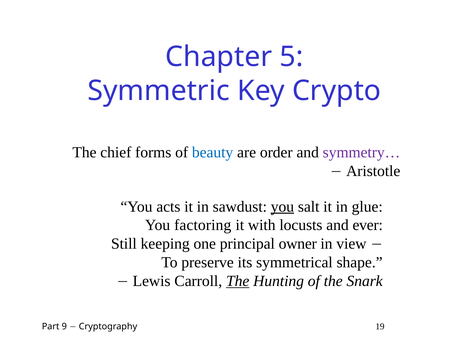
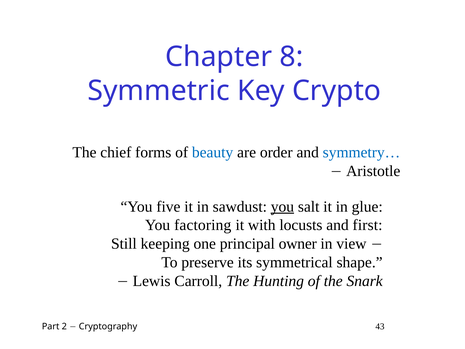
5: 5 -> 8
symmetry… colour: purple -> blue
acts: acts -> five
ever: ever -> first
The at (238, 281) underline: present -> none
9: 9 -> 2
19: 19 -> 43
